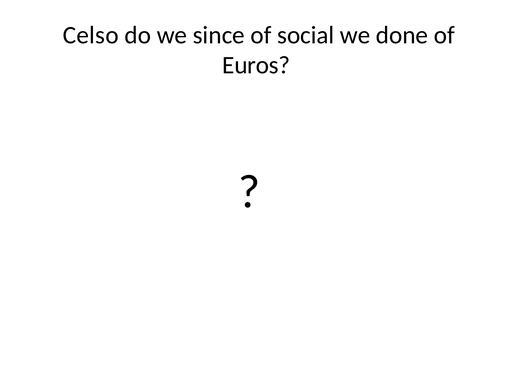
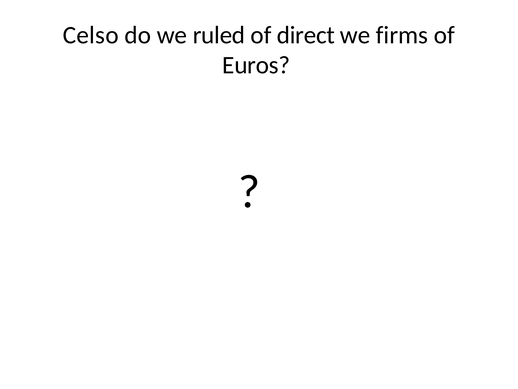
since: since -> ruled
social: social -> direct
done: done -> firms
